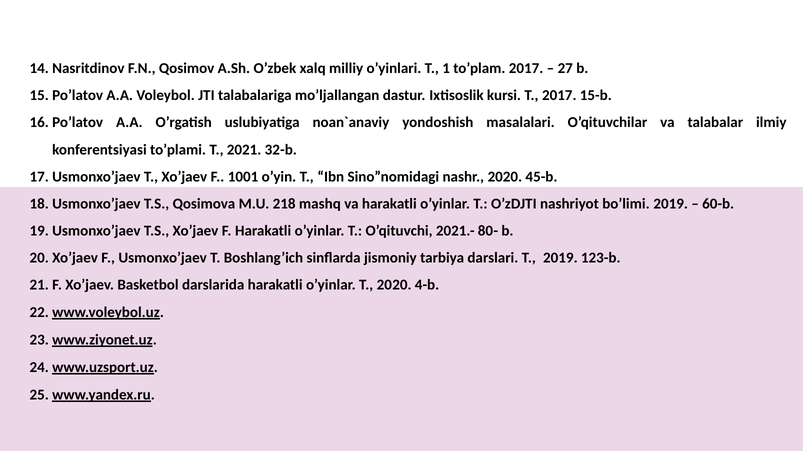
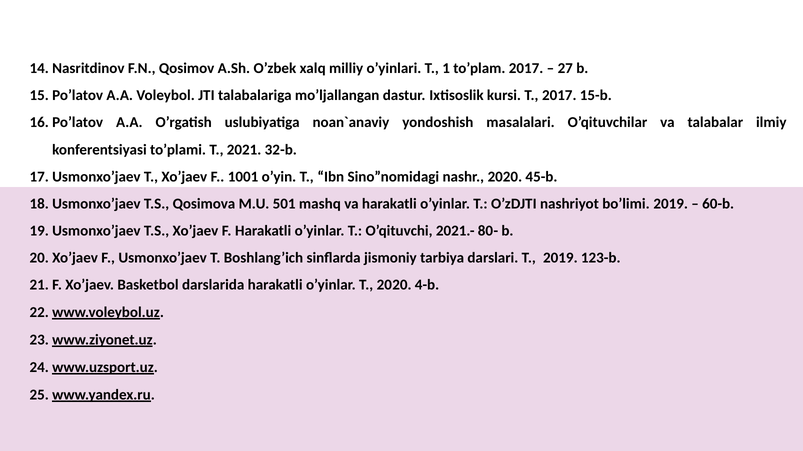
218: 218 -> 501
